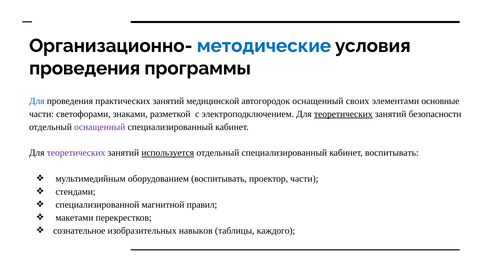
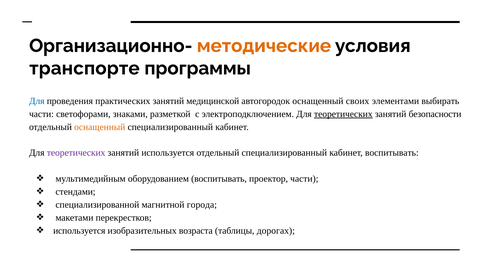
методические colour: blue -> orange
проведения at (85, 68): проведения -> транспорте
основные: основные -> выбирать
оснащенный at (100, 127) colour: purple -> orange
используется at (168, 153) underline: present -> none
правил: правил -> города
сознательное at (79, 231): сознательное -> используется
навыков: навыков -> возраста
каждого: каждого -> дорогах
